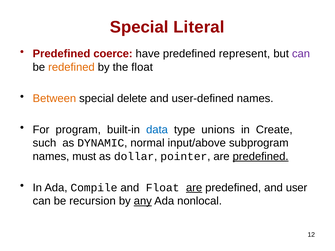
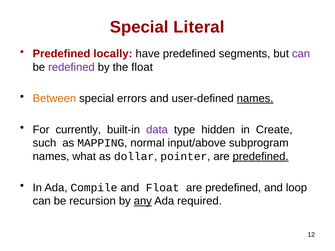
coerce: coerce -> locally
represent: represent -> segments
redefined colour: orange -> purple
delete: delete -> errors
names at (255, 98) underline: none -> present
program: program -> currently
data colour: blue -> purple
unions: unions -> hidden
DYNAMIC: DYNAMIC -> MAPPING
must: must -> what
are at (194, 188) underline: present -> none
user: user -> loop
nonlocal: nonlocal -> required
